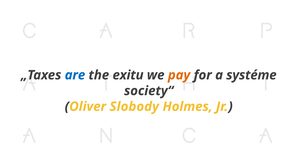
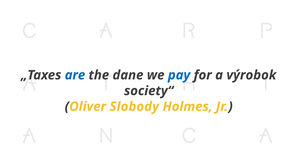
exitu: exitu -> dane
pay colour: orange -> blue
systéme: systéme -> výrobok
